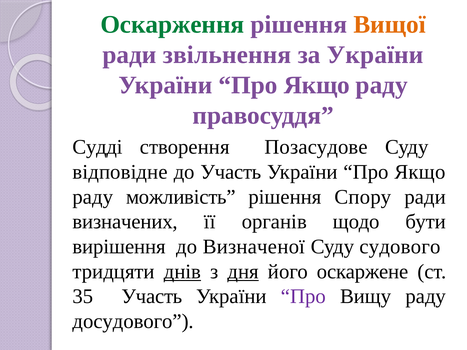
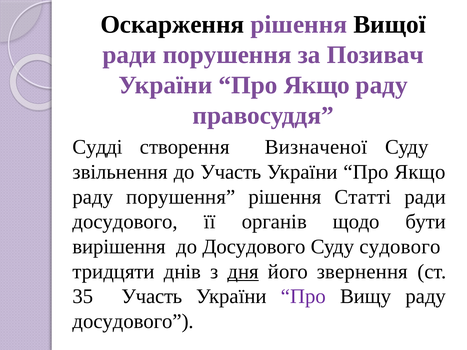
Оскарження colour: green -> black
Вищої colour: orange -> black
ради звільнення: звільнення -> порушення
за України: України -> Позивач
Позасудове: Позасудове -> Визначеної
відповідне: відповідне -> звільнення
раду можливість: можливість -> порушення
Спору: Спору -> Статті
визначених at (125, 222): визначених -> досудового
до Визначеної: Визначеної -> Досудового
днів underline: present -> none
оскаржене: оскаржене -> звернення
